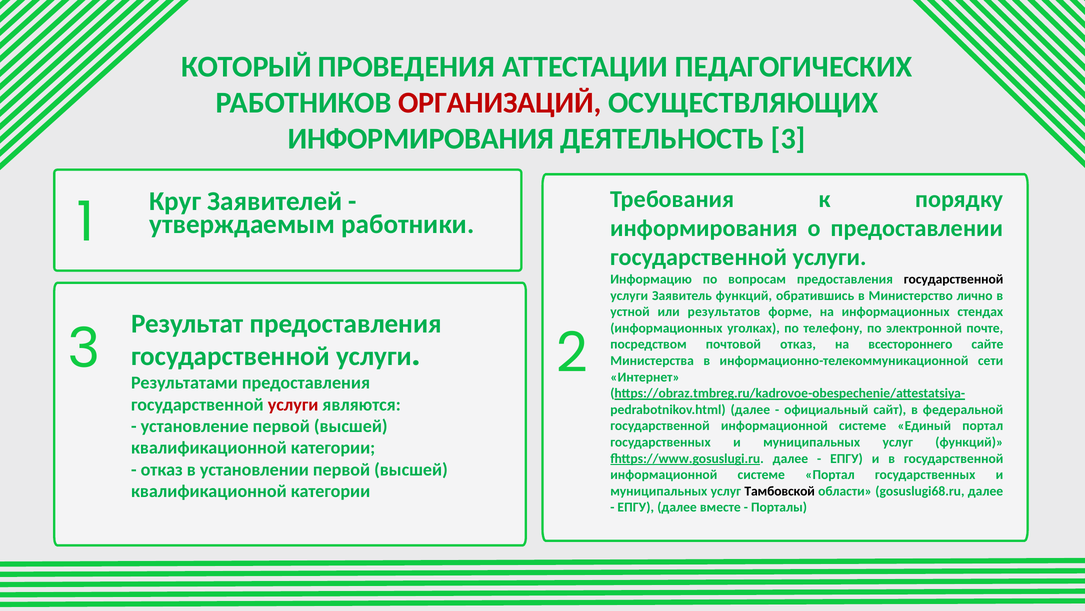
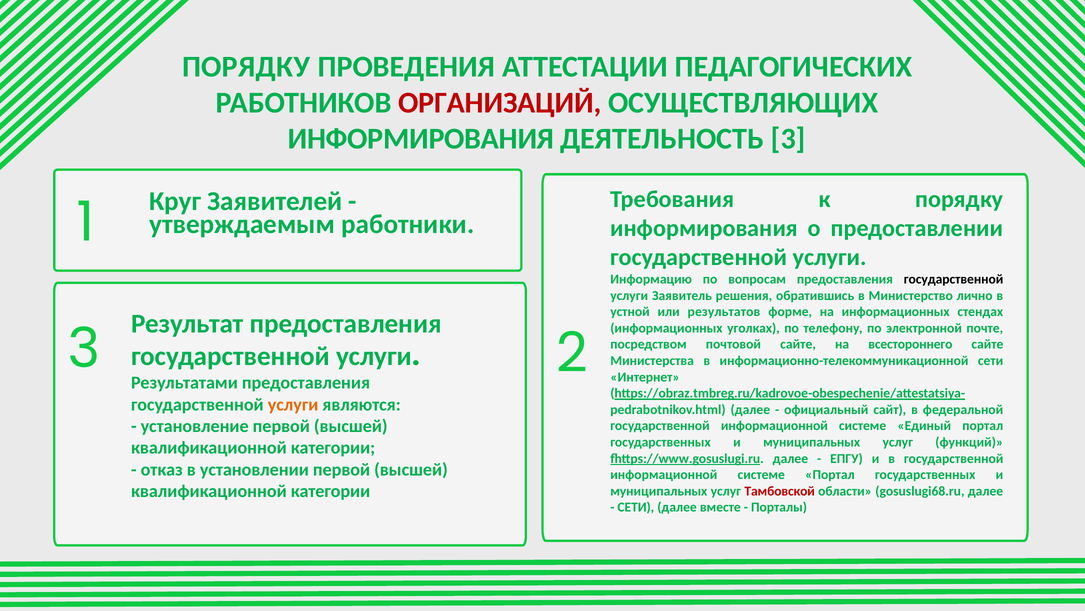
КОТОРЫЙ at (246, 67): КОТОРЫЙ -> ПОРЯДКУ
Заявитель функций: функций -> решения
почтовой отказ: отказ -> сайте
услуги at (293, 404) colour: red -> orange
Тамбовской colour: black -> red
ЕПГУ at (636, 507): ЕПГУ -> СЕТИ
